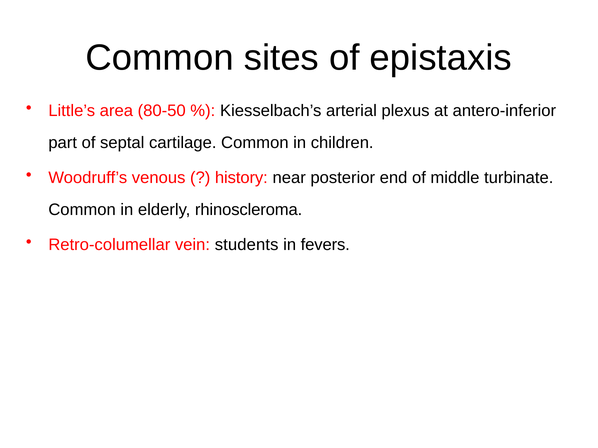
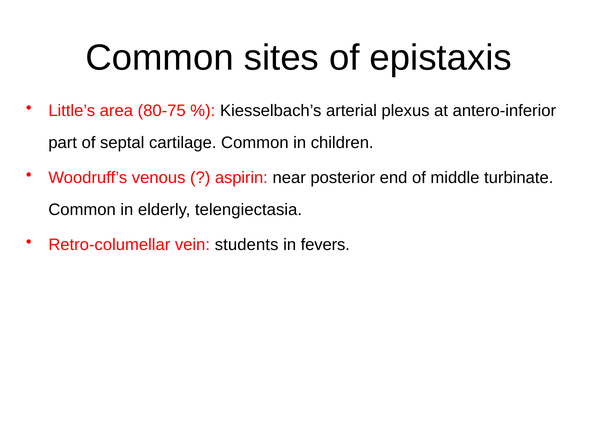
80-50: 80-50 -> 80-75
history: history -> aspirin
rhinoscleroma: rhinoscleroma -> telengiectasia
